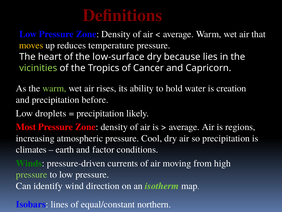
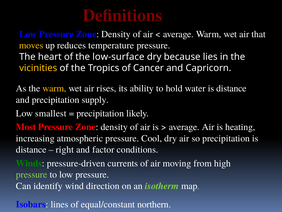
vicinities colour: light green -> yellow
warm at (54, 88) colour: light green -> yellow
water is creation: creation -> distance
before: before -> supply
droplets: droplets -> smallest
regions: regions -> heating
climates at (31, 149): climates -> distance
earth: earth -> right
